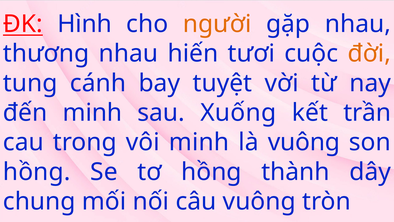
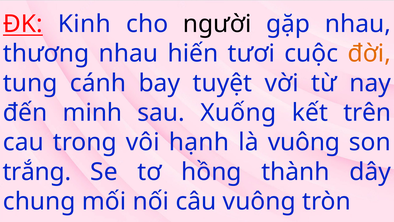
Hình: Hình -> Kinh
người colour: orange -> black
trần: trần -> trên
vôi minh: minh -> hạnh
hồng at (37, 172): hồng -> trắng
